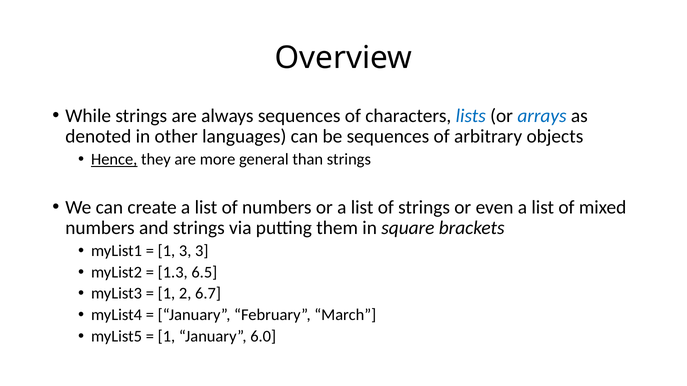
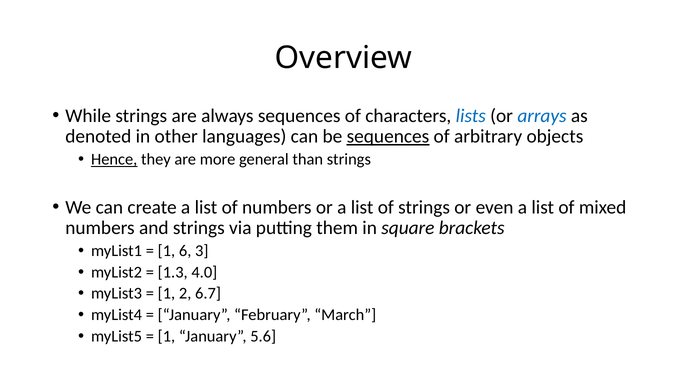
sequences at (388, 137) underline: none -> present
1 3: 3 -> 6
6.5: 6.5 -> 4.0
6.0: 6.0 -> 5.6
